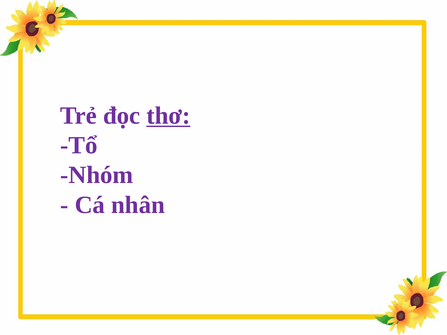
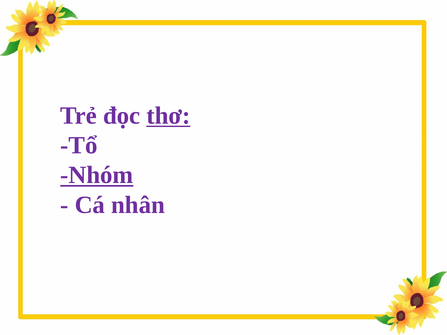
Nhóm underline: none -> present
